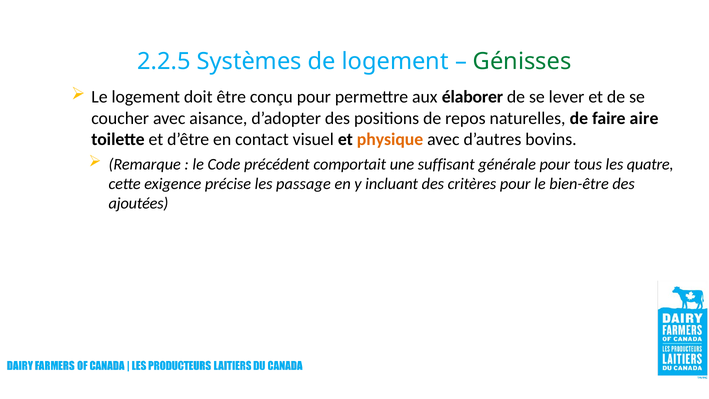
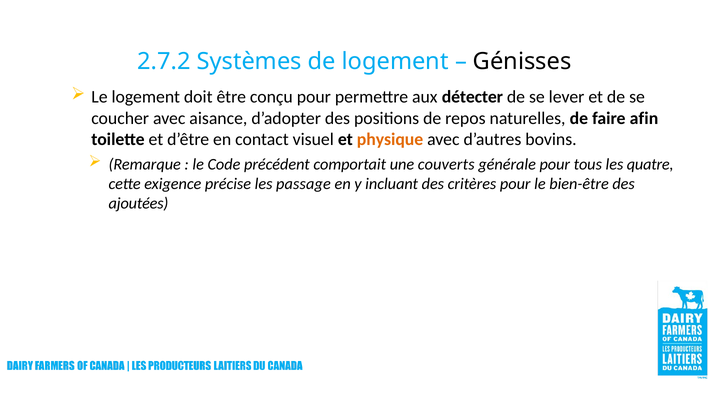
2.2.5: 2.2.5 -> 2.7.2
Génisses colour: green -> black
élaborer: élaborer -> détecter
aire: aire -> afin
suffisant: suffisant -> couverts
